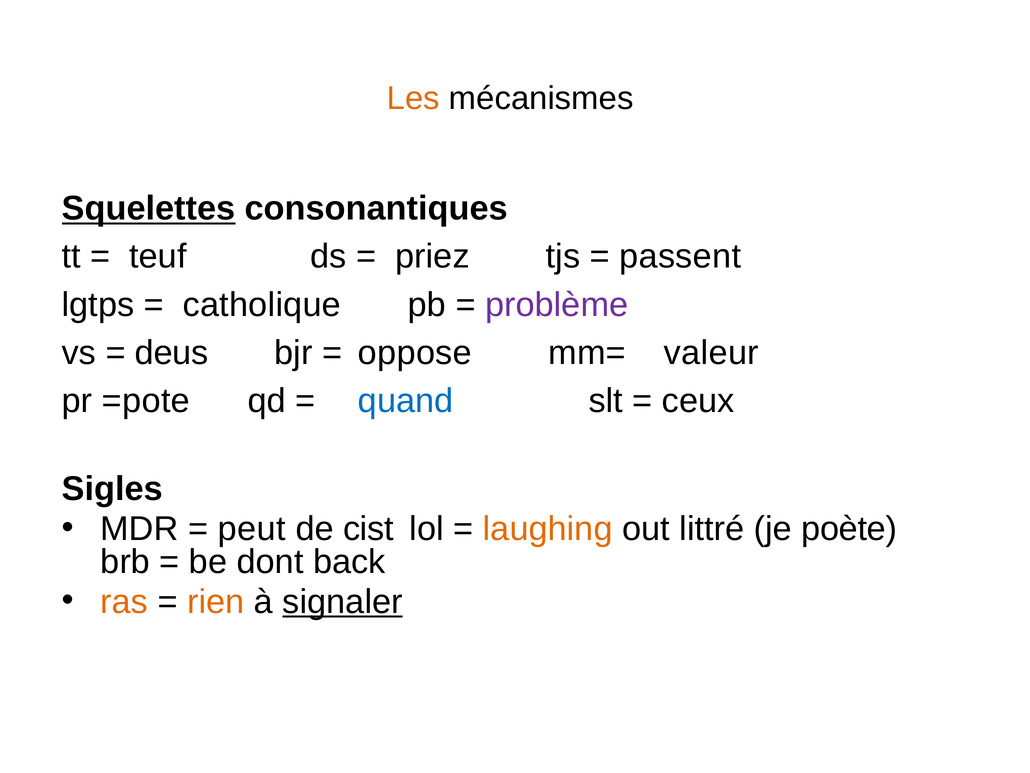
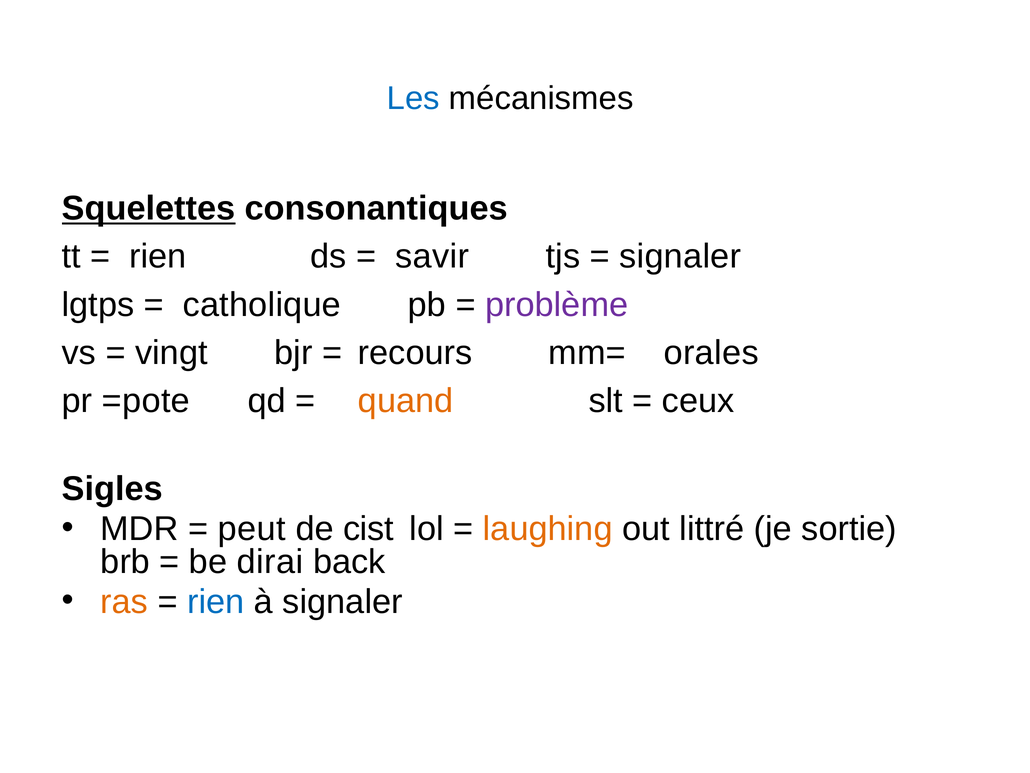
Les colour: orange -> blue
teuf at (158, 256): teuf -> rien
priez: priez -> savir
passent at (680, 256): passent -> signaler
deus: deus -> vingt
oppose: oppose -> recours
valeur: valeur -> orales
quand colour: blue -> orange
poète: poète -> sortie
dont: dont -> dirai
rien at (216, 601) colour: orange -> blue
signaler at (343, 601) underline: present -> none
